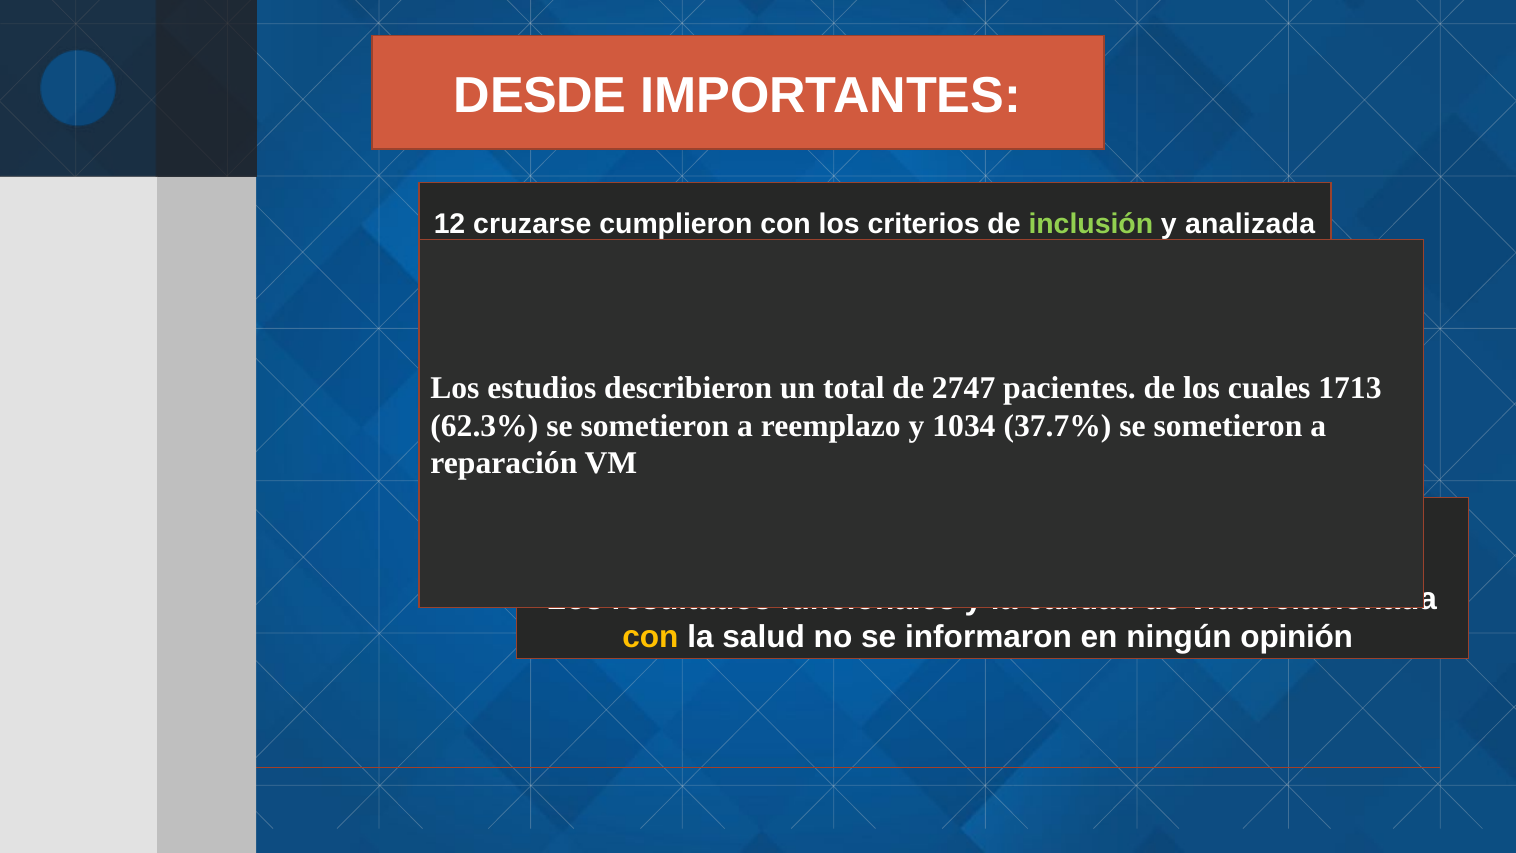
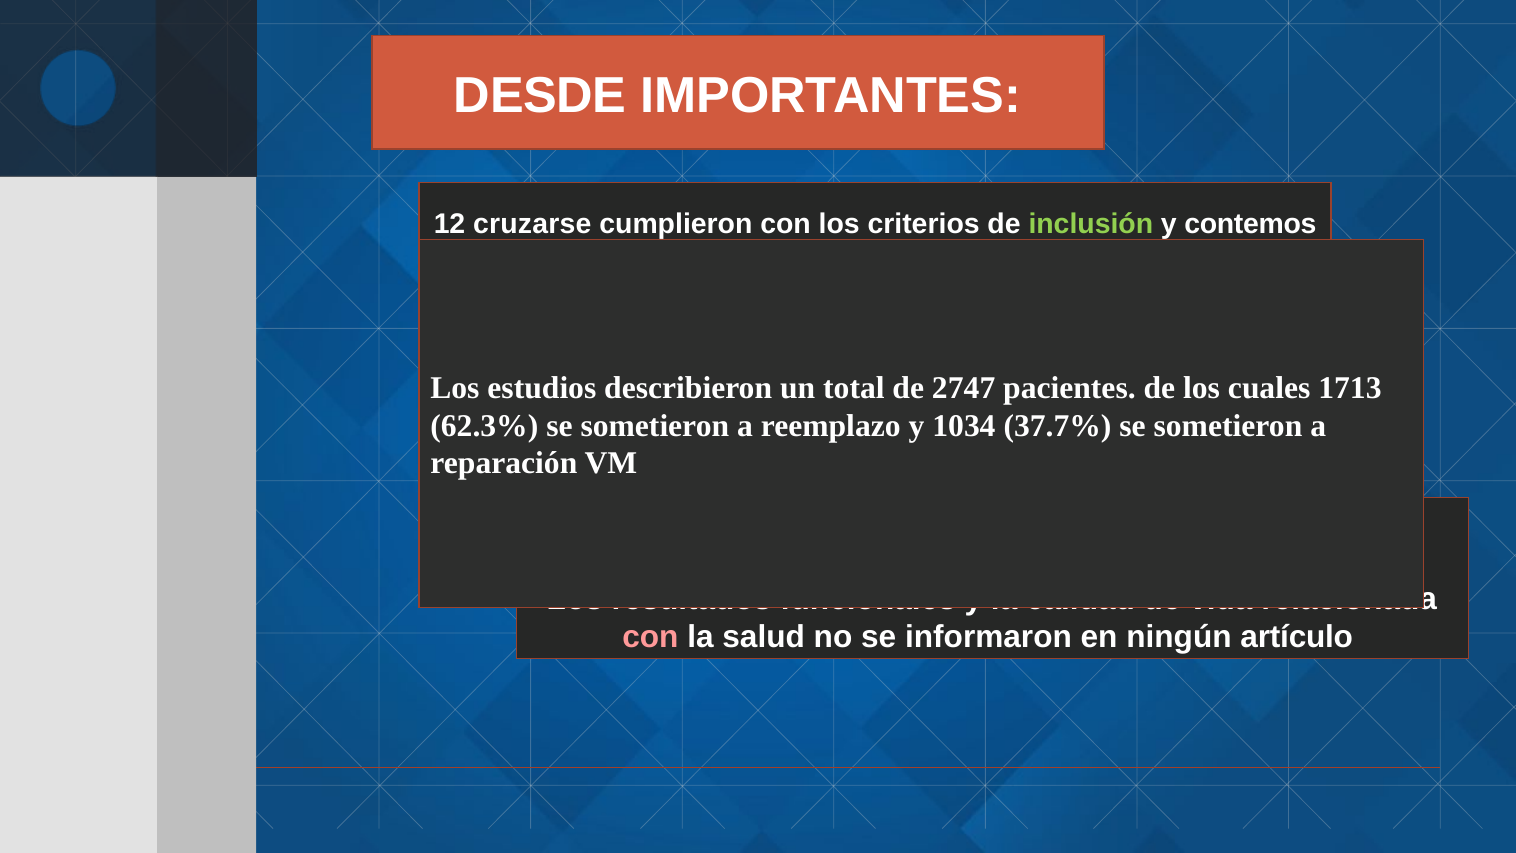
analizada: analizada -> contemos
con at (650, 637) colour: yellow -> pink
opinión: opinión -> artículo
